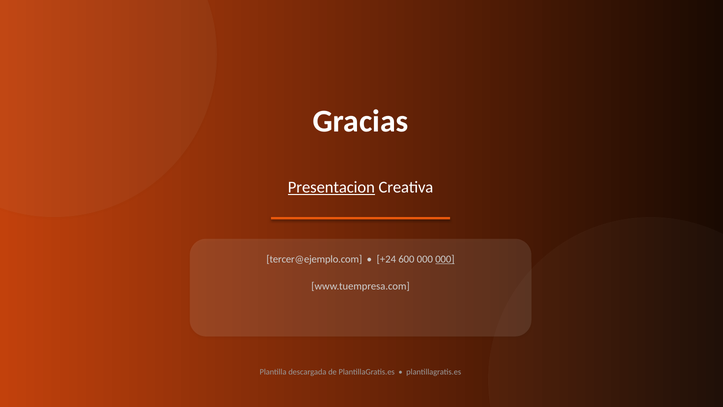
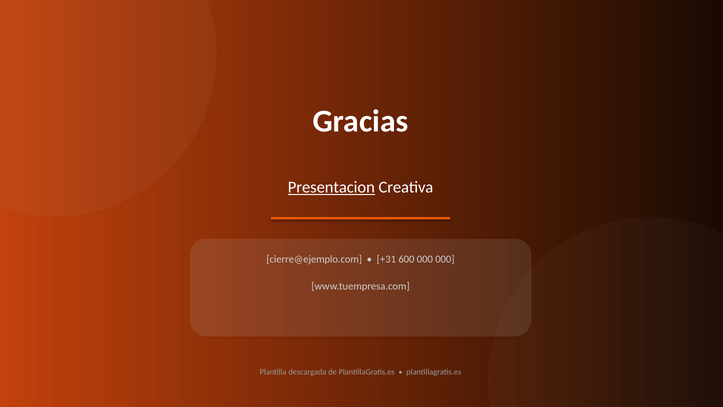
tercer@ejemplo.com: tercer@ejemplo.com -> cierre@ejemplo.com
+24: +24 -> +31
000 at (445, 259) underline: present -> none
